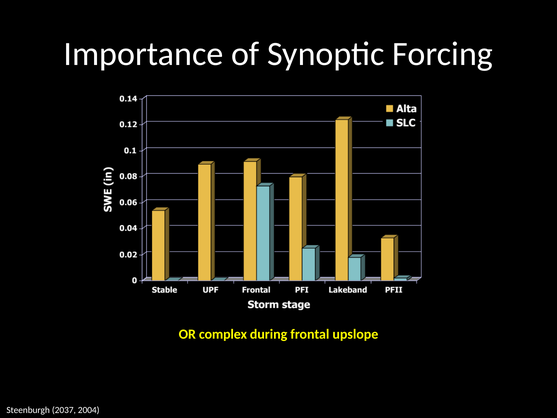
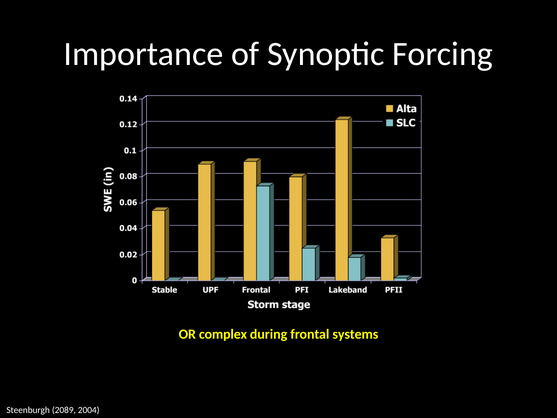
upslope: upslope -> systems
2037: 2037 -> 2089
